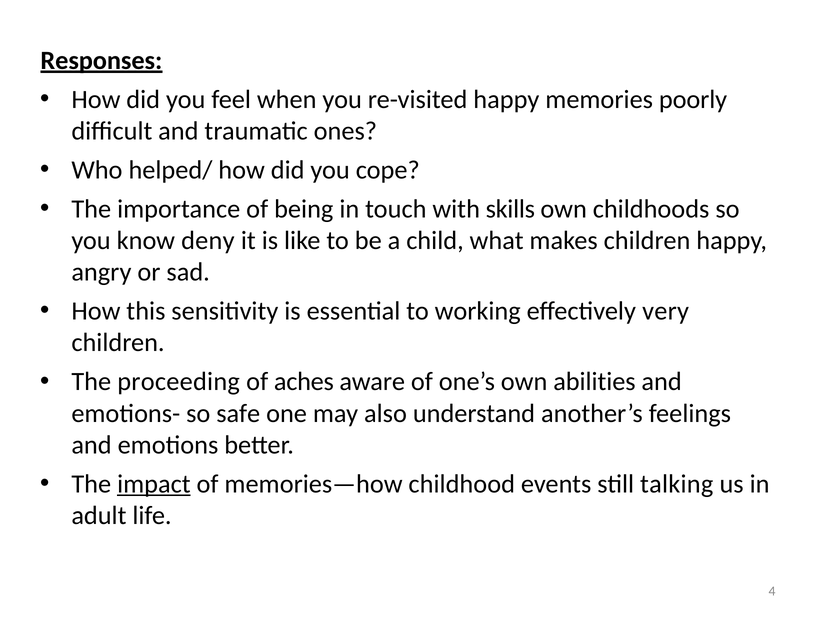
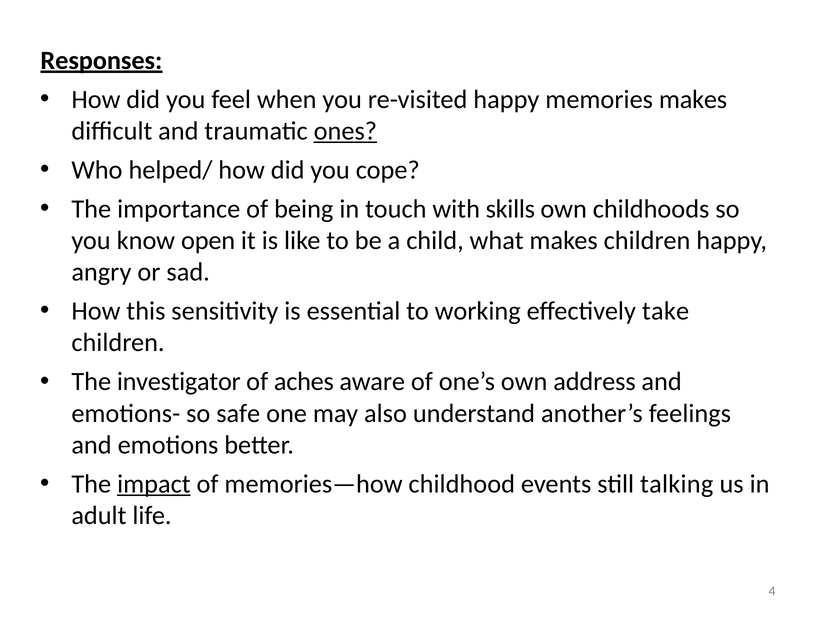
memories poorly: poorly -> makes
ones underline: none -> present
deny: deny -> open
very: very -> take
proceeding: proceeding -> investigator
abilities: abilities -> address
